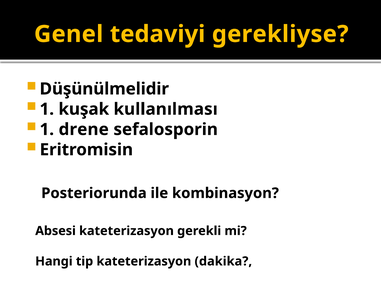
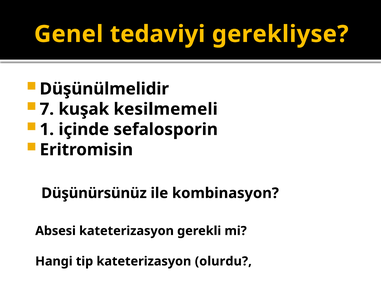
1 at (47, 109): 1 -> 7
kullanılması: kullanılması -> kesilmemeli
drene: drene -> içinde
Posteriorunda: Posteriorunda -> Düşünürsünüz
dakika: dakika -> olurdu
